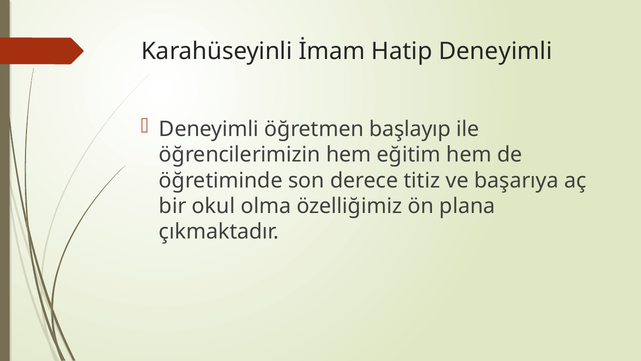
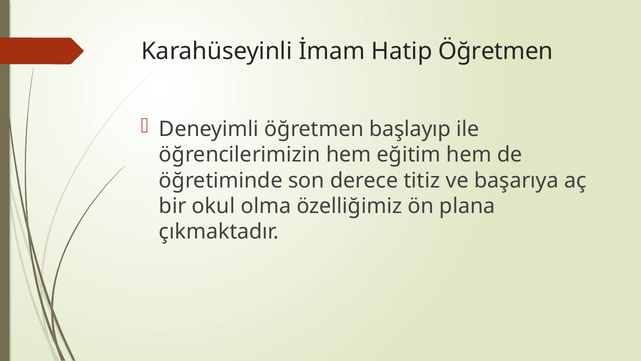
Hatip Deneyimli: Deneyimli -> Öğretmen
